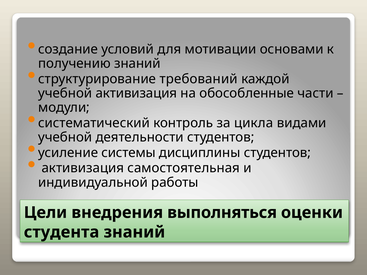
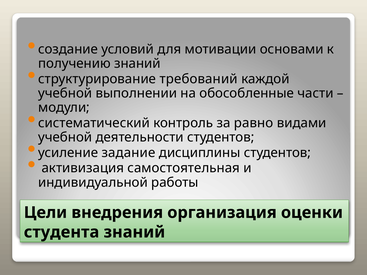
учебной активизация: активизация -> выполнении
цикла: цикла -> равно
системы: системы -> задание
выполняться: выполняться -> организация
